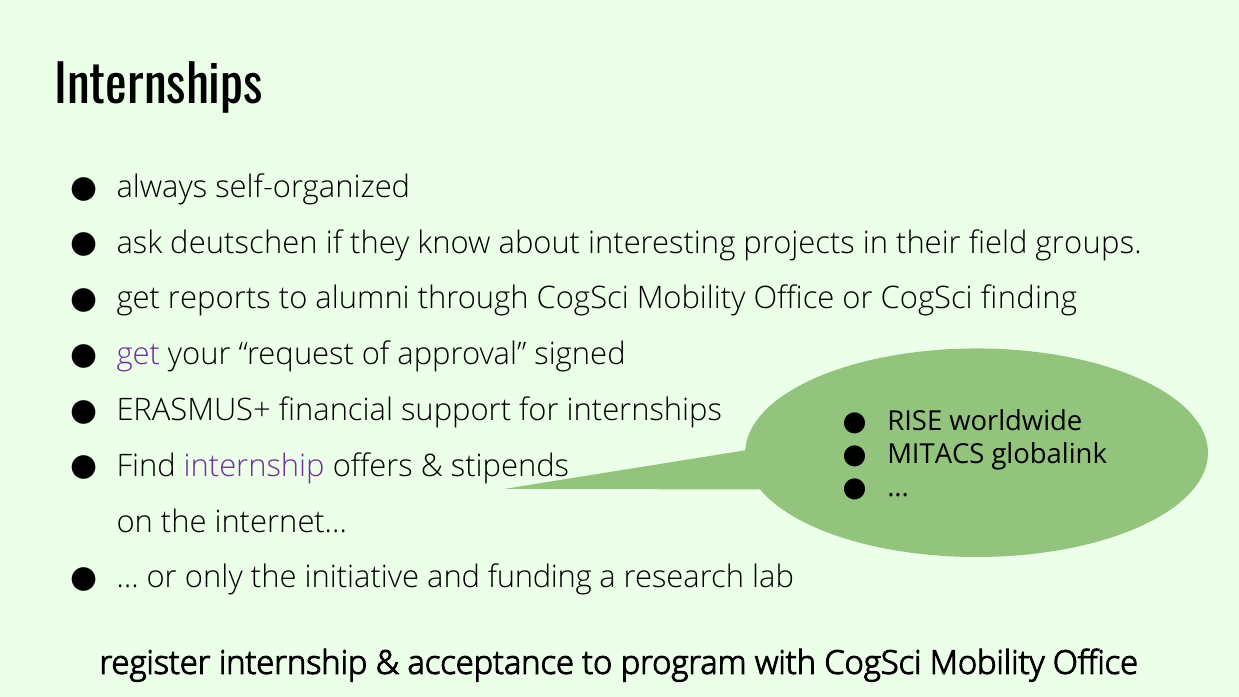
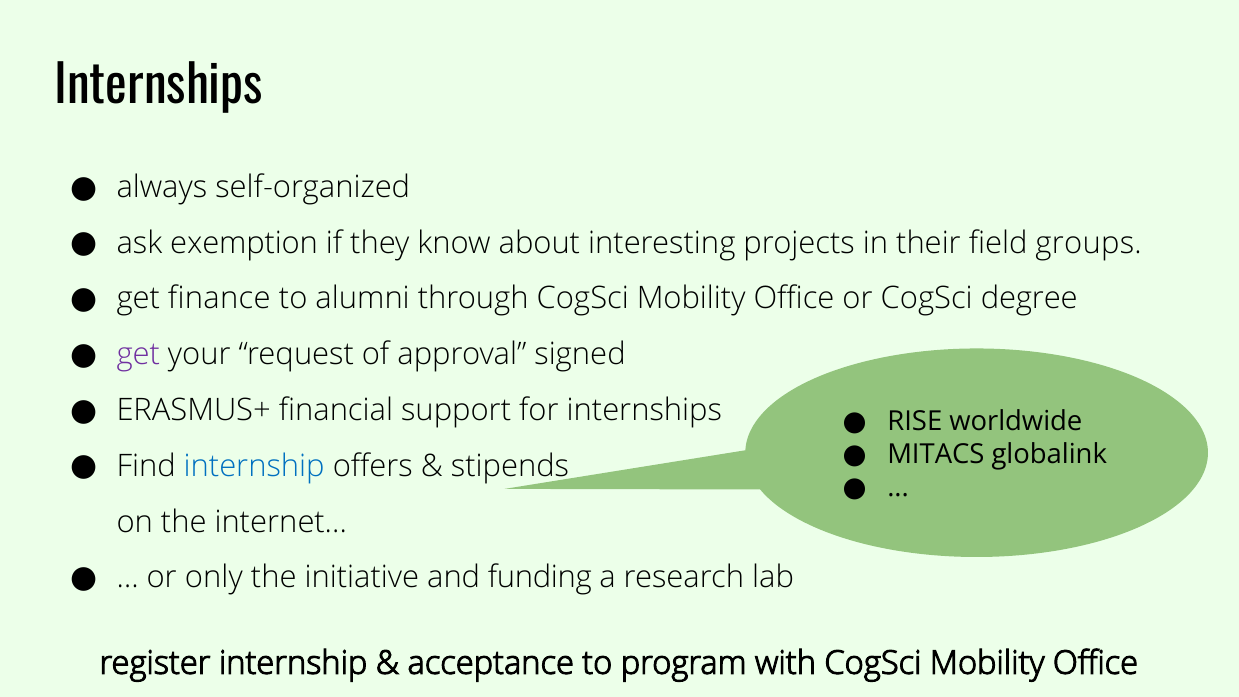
deutschen: deutschen -> exemption
reports: reports -> finance
finding: finding -> degree
internship at (254, 466) colour: purple -> blue
